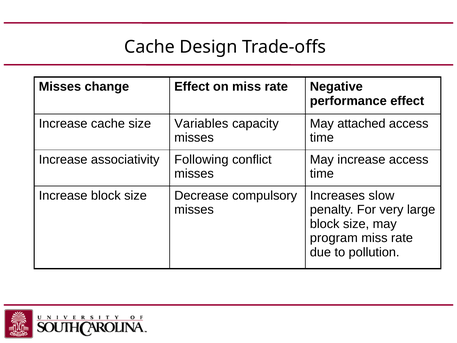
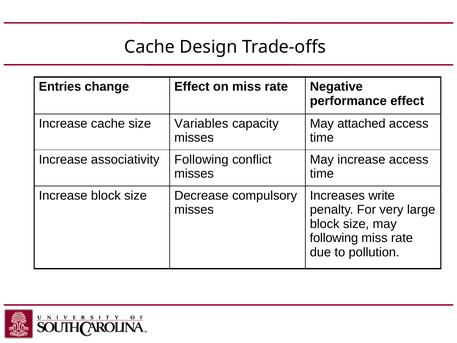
Misses at (60, 87): Misses -> Entries
slow: slow -> write
program at (334, 238): program -> following
